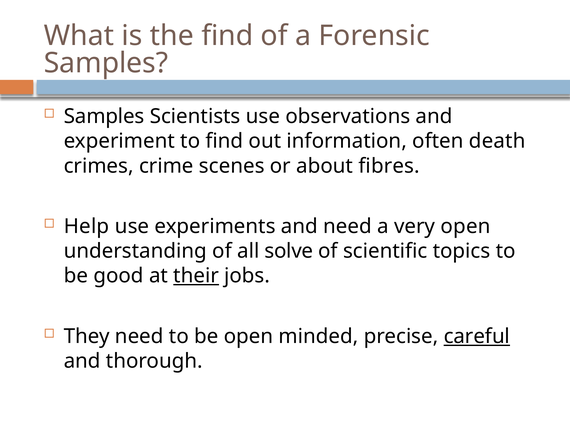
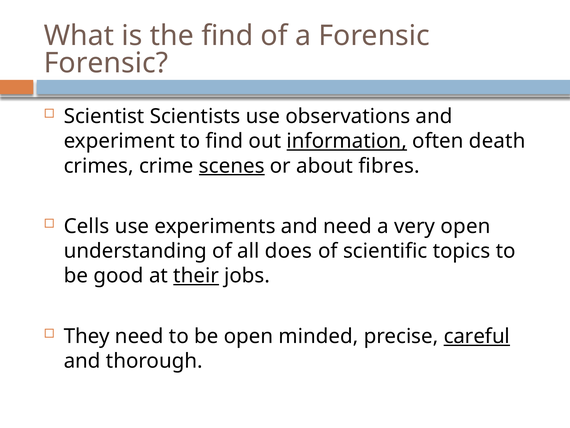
Samples at (106, 63): Samples -> Forensic
Samples at (104, 116): Samples -> Scientist
information underline: none -> present
scenes underline: none -> present
Help: Help -> Cells
solve: solve -> does
